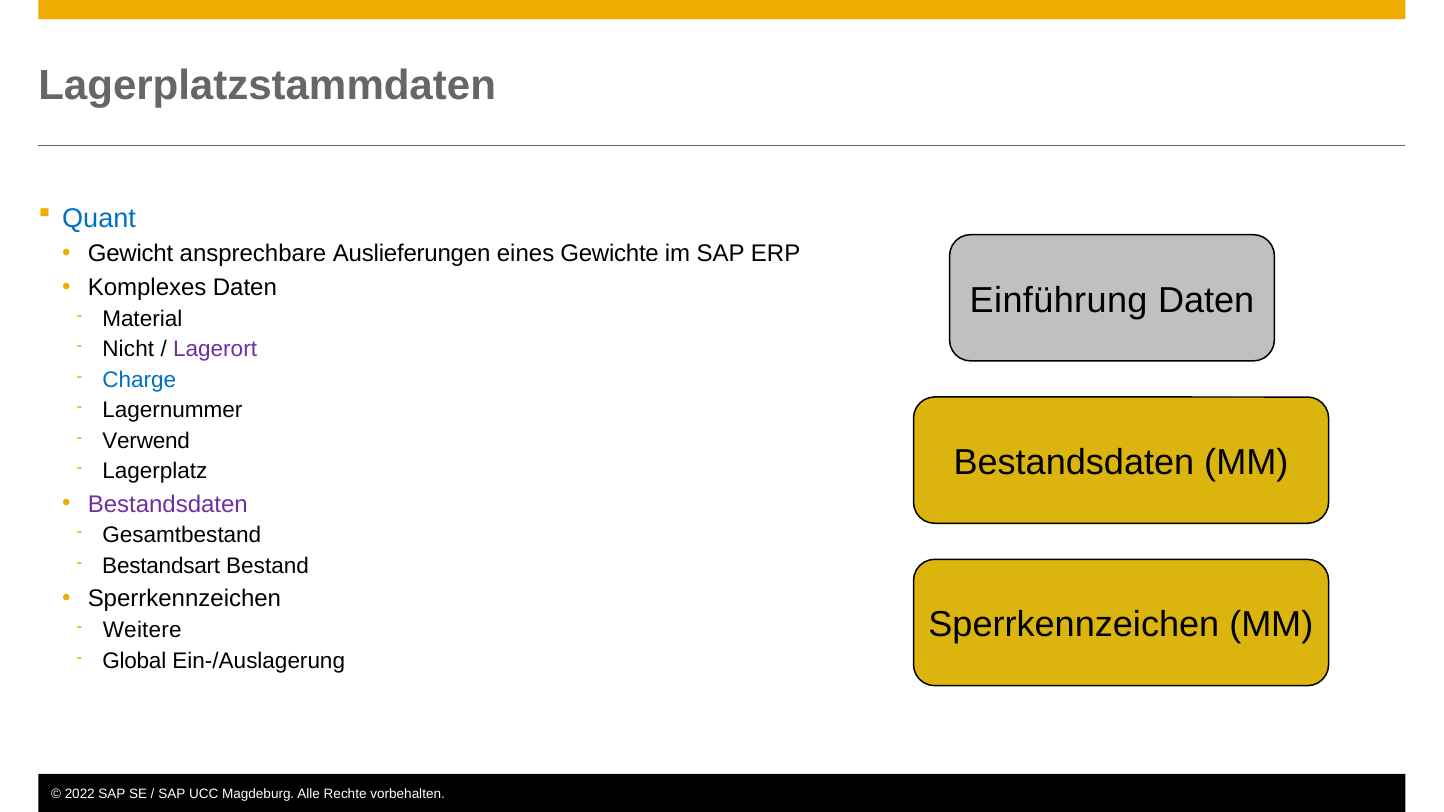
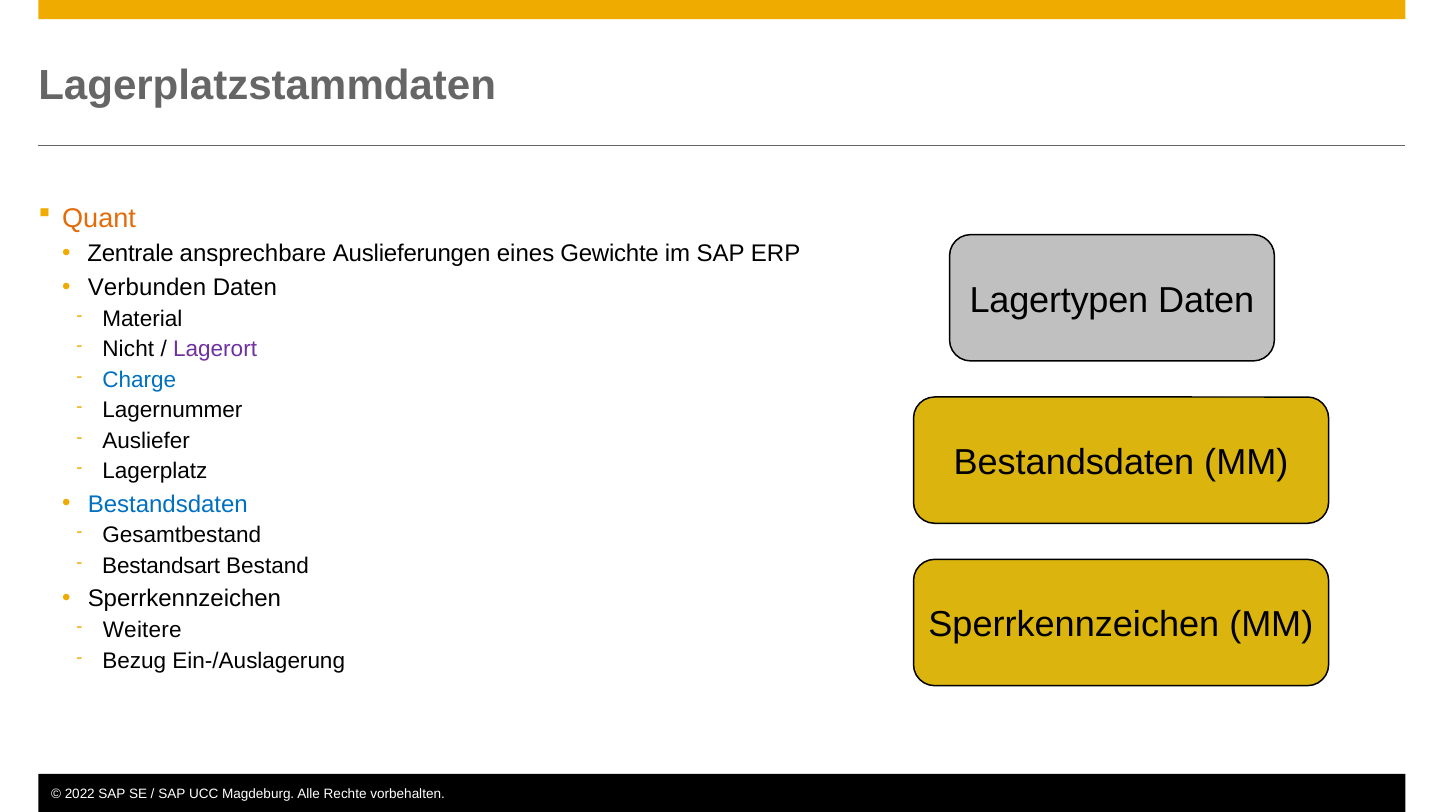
Quant colour: blue -> orange
Gewicht: Gewicht -> Zentrale
Komplexes: Komplexes -> Verbunden
Einführung: Einführung -> Lagertypen
Verwend: Verwend -> Ausliefer
Bestandsdaten at (168, 504) colour: purple -> blue
Global: Global -> Bezug
